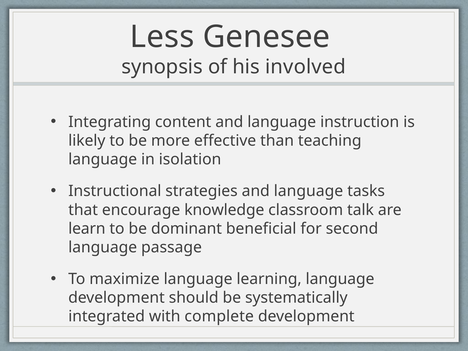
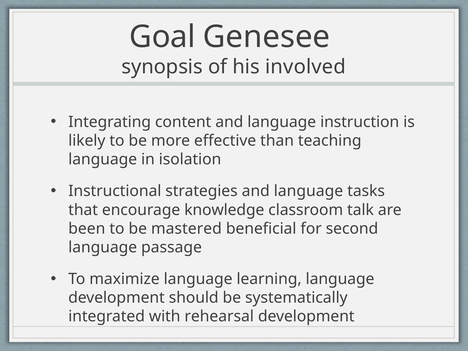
Less: Less -> Goal
learn: learn -> been
dominant: dominant -> mastered
complete: complete -> rehearsal
